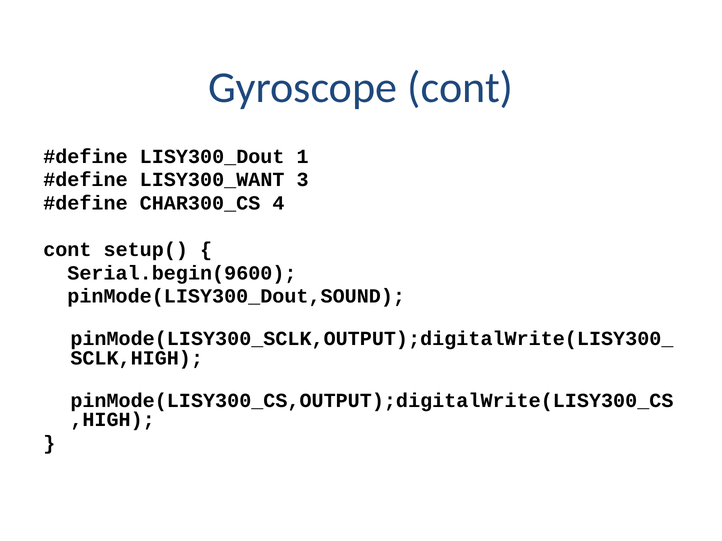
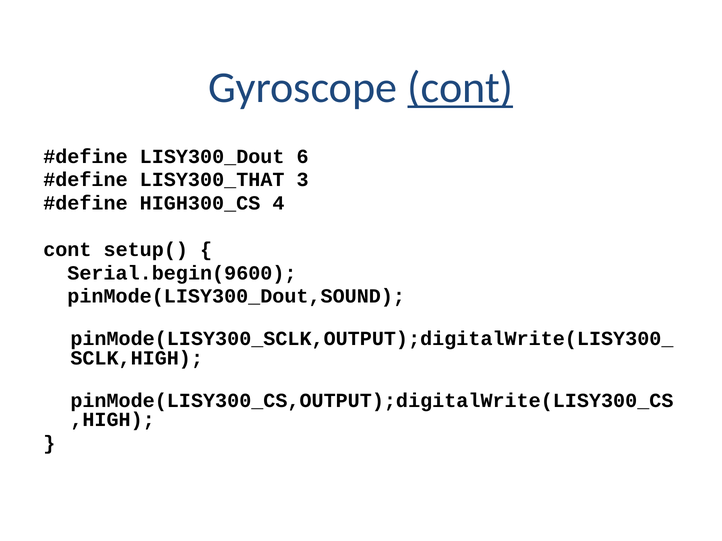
cont at (460, 88) underline: none -> present
1: 1 -> 6
LISY300_WANT: LISY300_WANT -> LISY300_THAT
CHAR300_CS: CHAR300_CS -> HIGH300_CS
